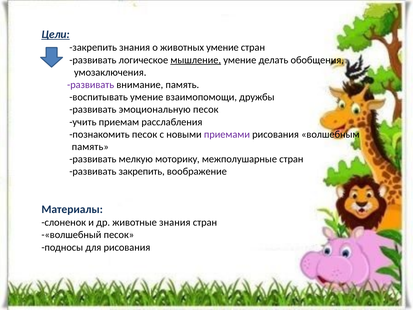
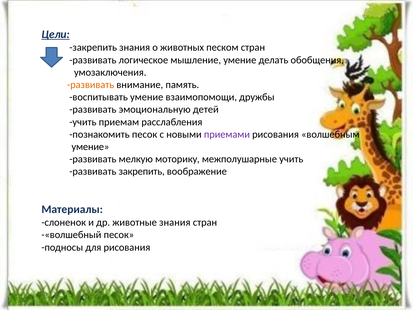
животных умение: умение -> песком
мышление underline: present -> none
развивать at (91, 85) colour: purple -> orange
эмоциональную песок: песок -> детей
память at (90, 147): память -> умение
межполушарные стран: стран -> учить
